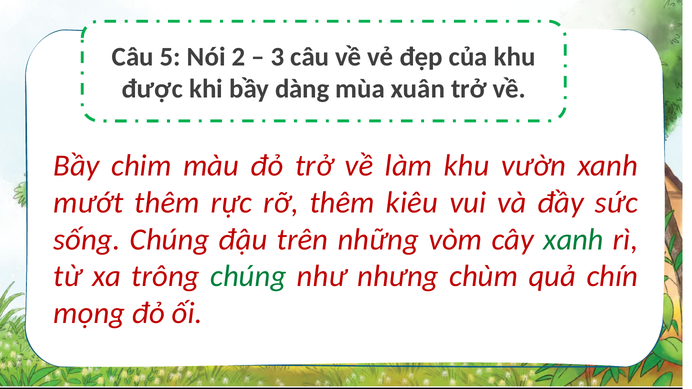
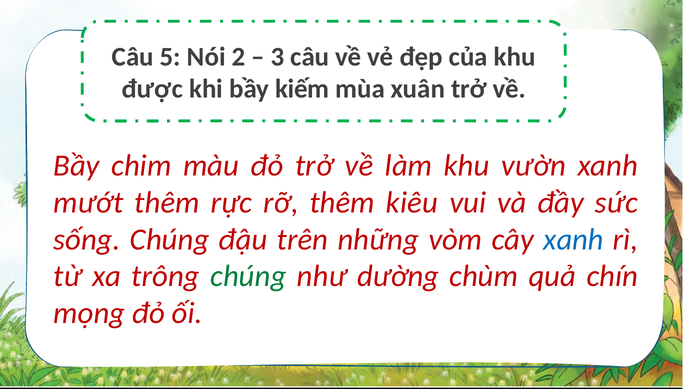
dàng: dàng -> kiếm
xanh at (573, 240) colour: green -> blue
nhưng: nhưng -> dường
